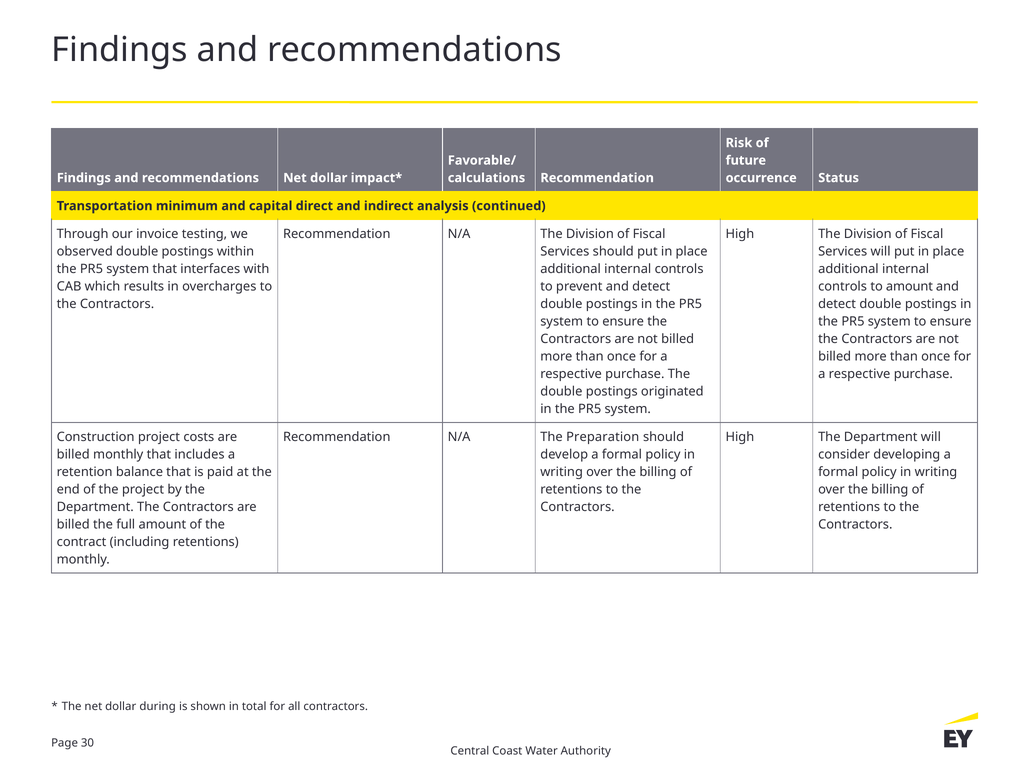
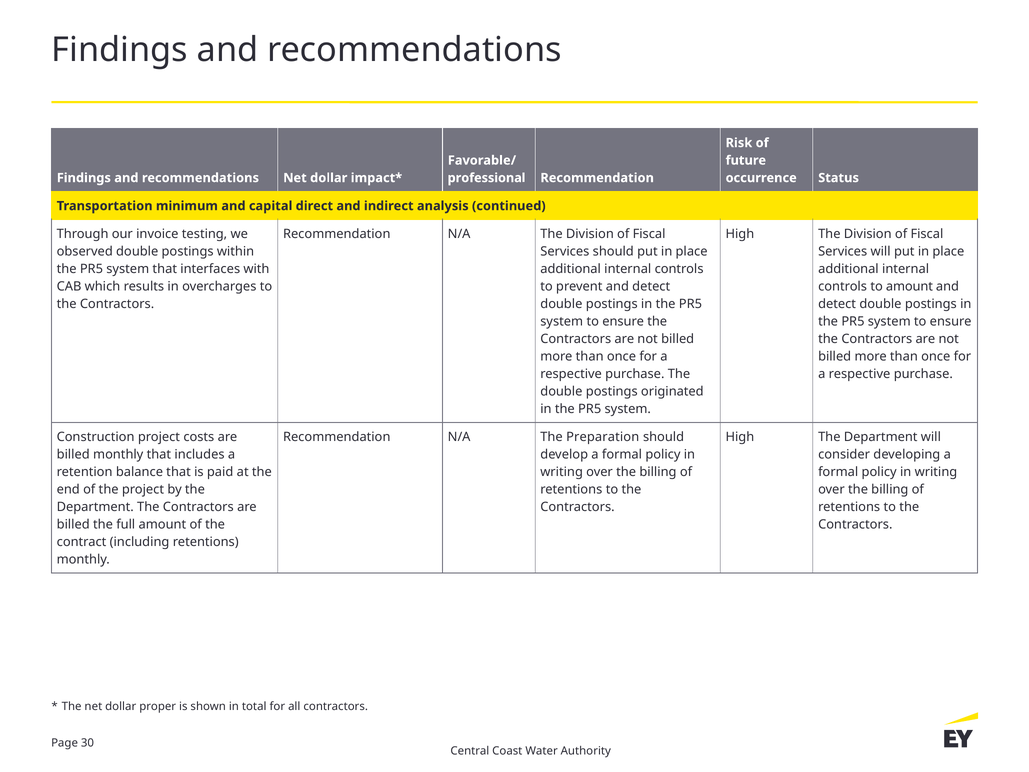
calculations: calculations -> professional
during: during -> proper
